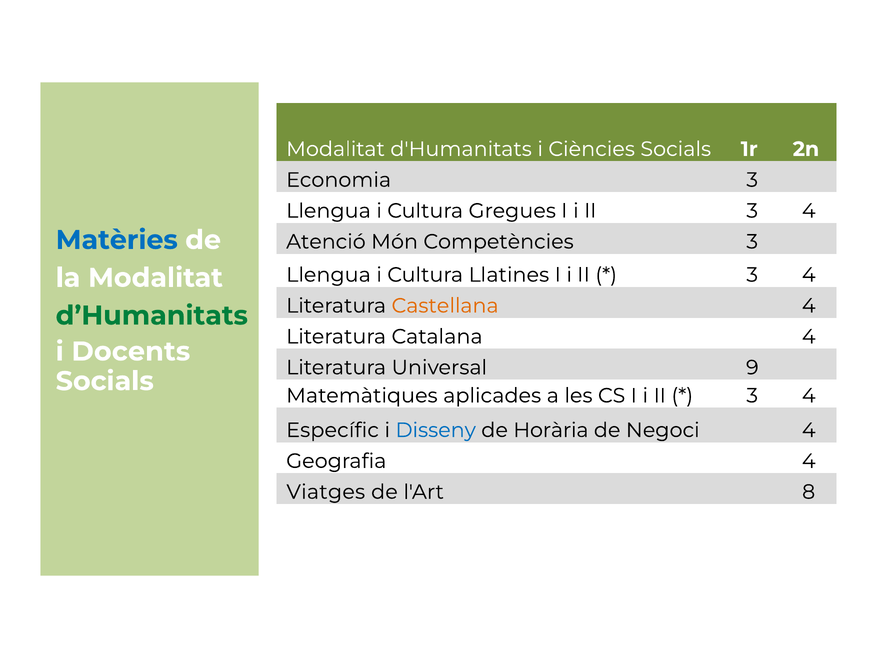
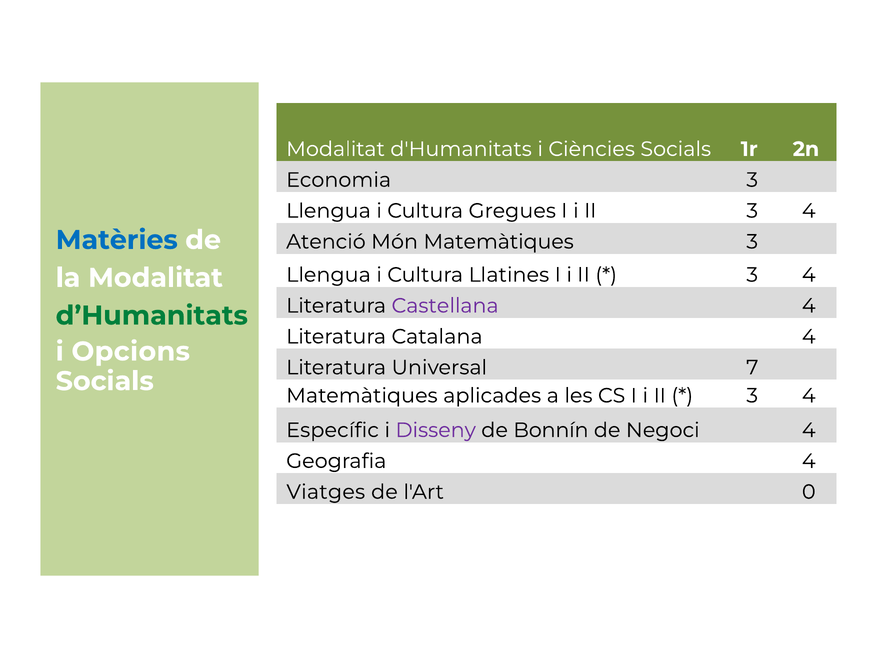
Món Competències: Competències -> Matemàtiques
Castellana colour: orange -> purple
Docents: Docents -> Opcions
9: 9 -> 7
Disseny colour: blue -> purple
Horària: Horària -> Bonnín
8: 8 -> 0
